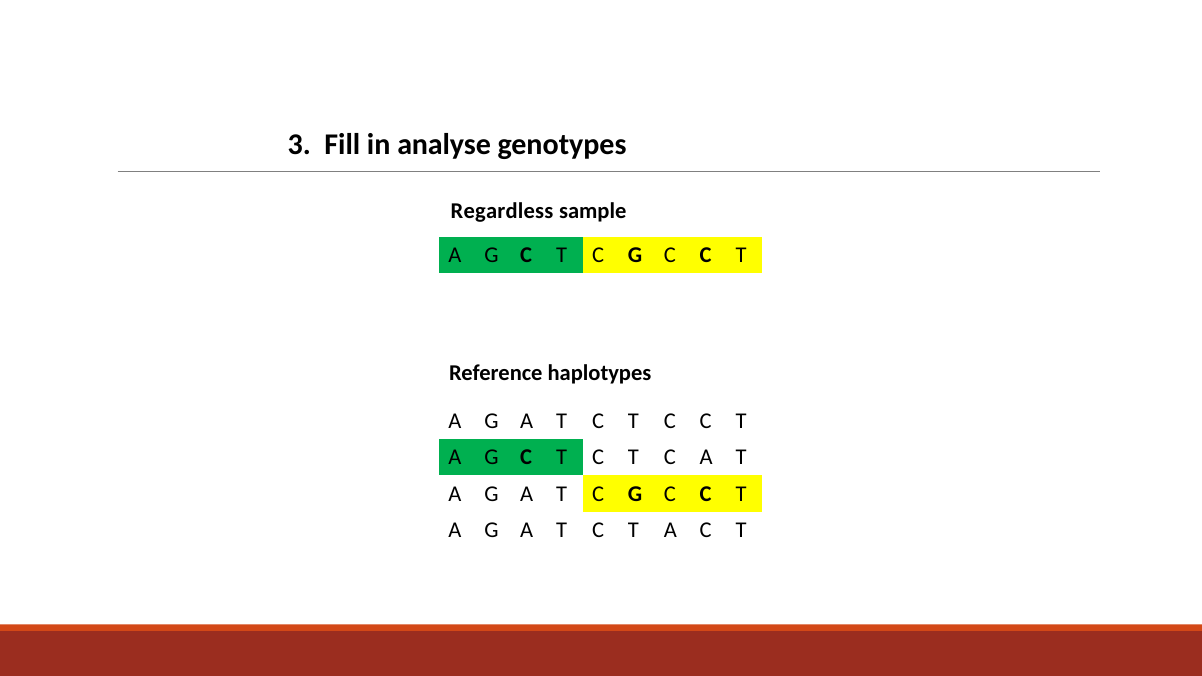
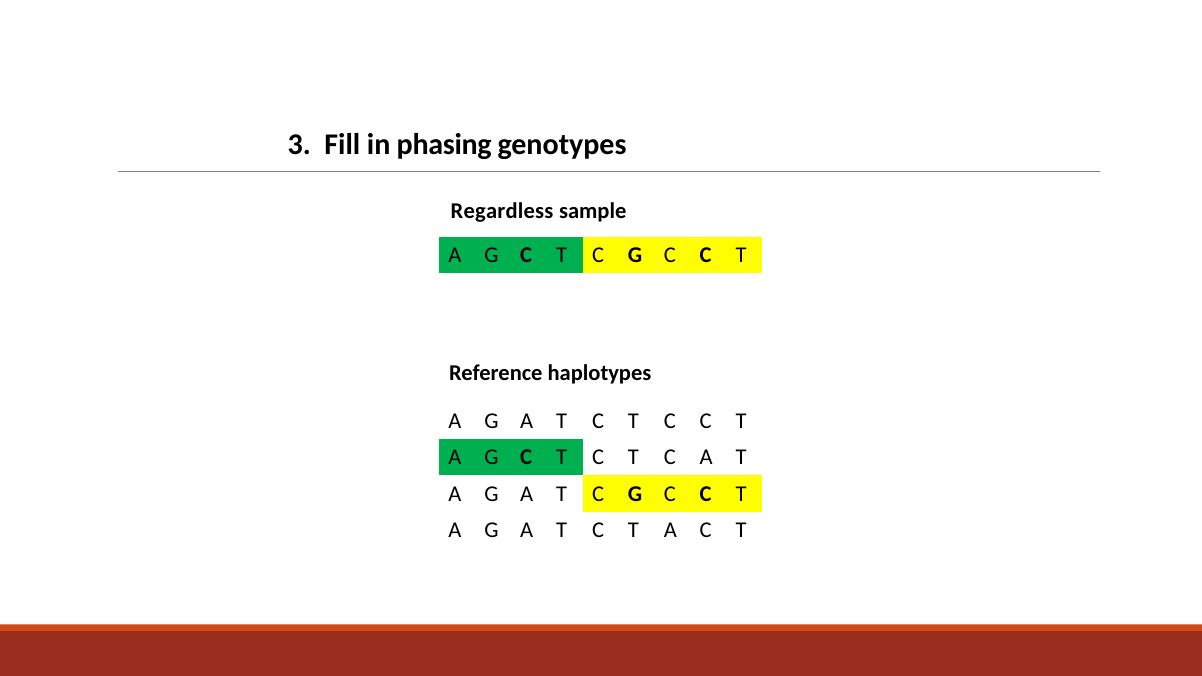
analyse: analyse -> phasing
